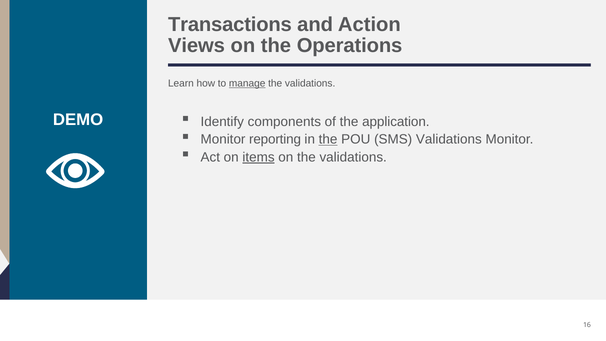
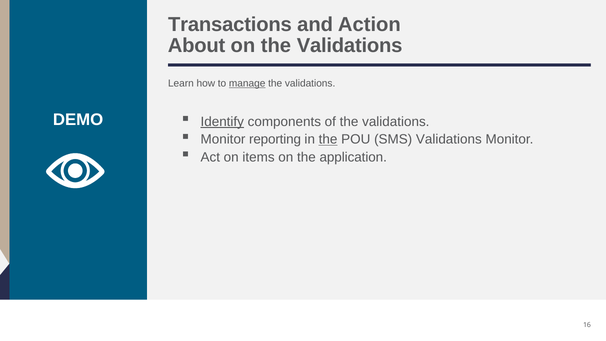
Views: Views -> About
on the Operations: Operations -> Validations
Identify underline: none -> present
of the application: application -> validations
items underline: present -> none
on the validations: validations -> application
